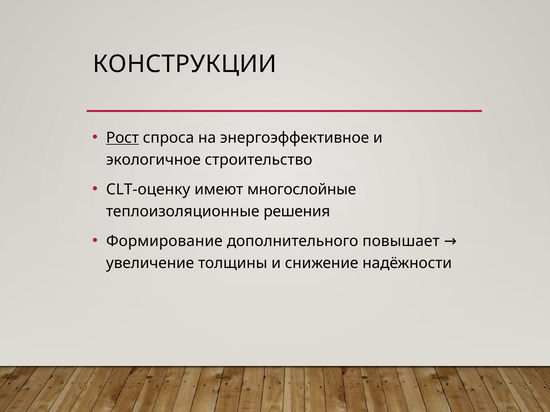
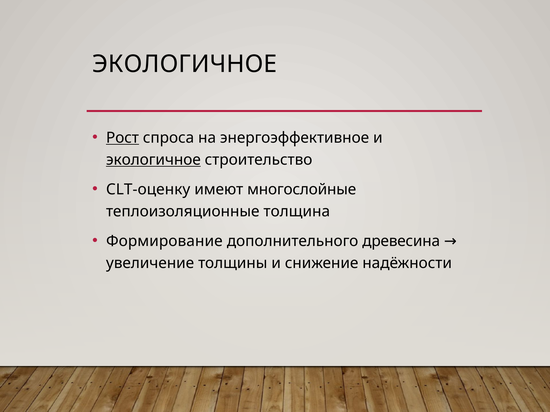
КОНСТРУКЦИИ at (185, 64): КОНСТРУКЦИИ -> ЭКОЛОГИЧНОЕ
экологичное at (153, 160) underline: none -> present
решения: решения -> толщина
повышает: повышает -> древесина
